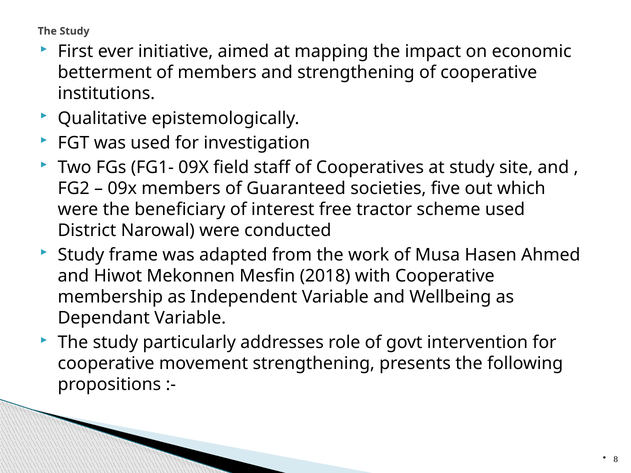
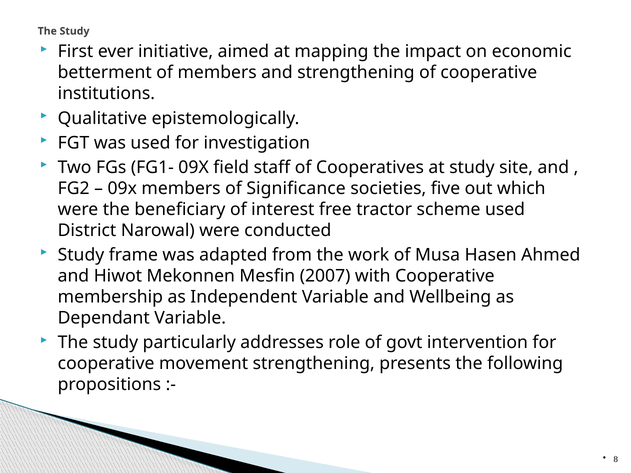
Guaranteed: Guaranteed -> Significance
2018: 2018 -> 2007
